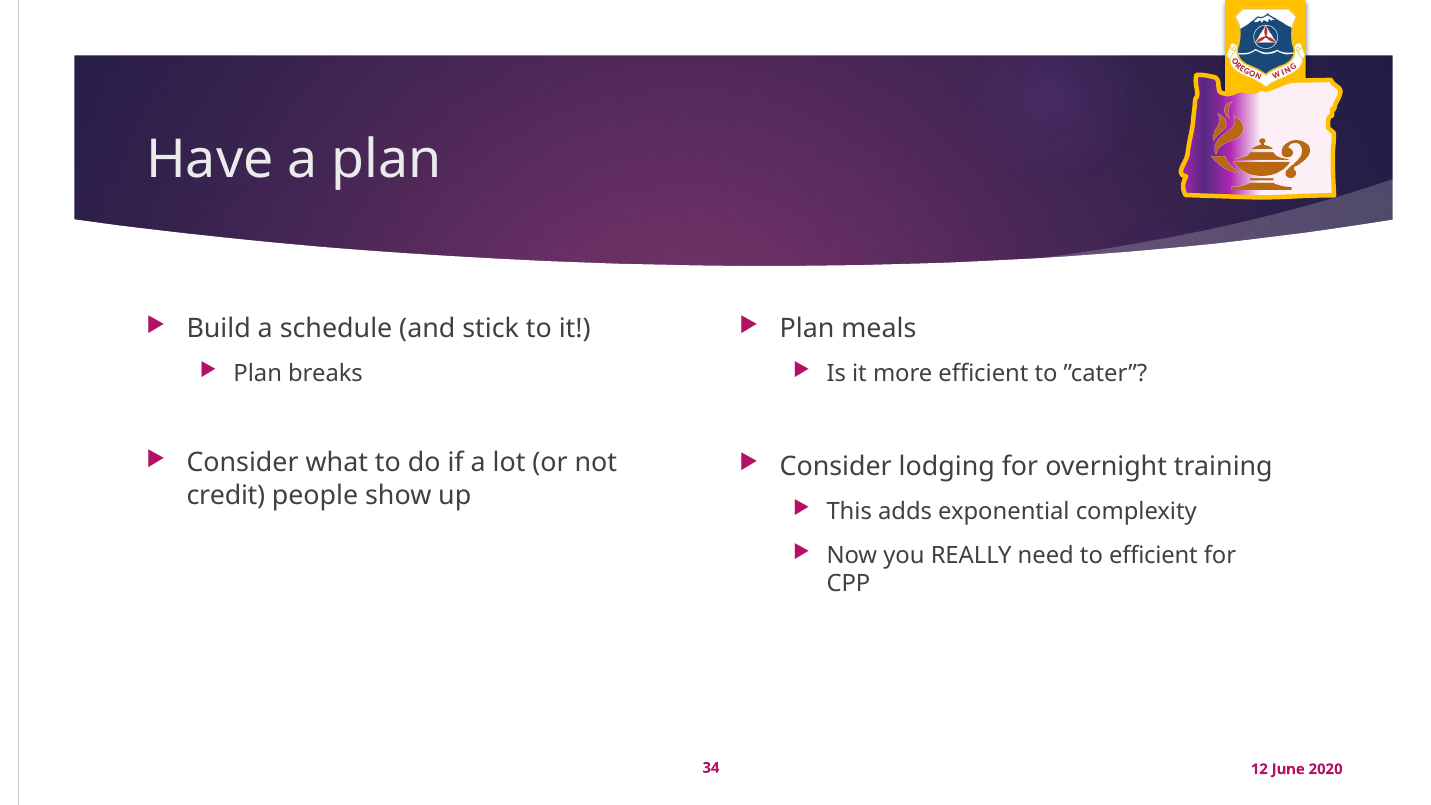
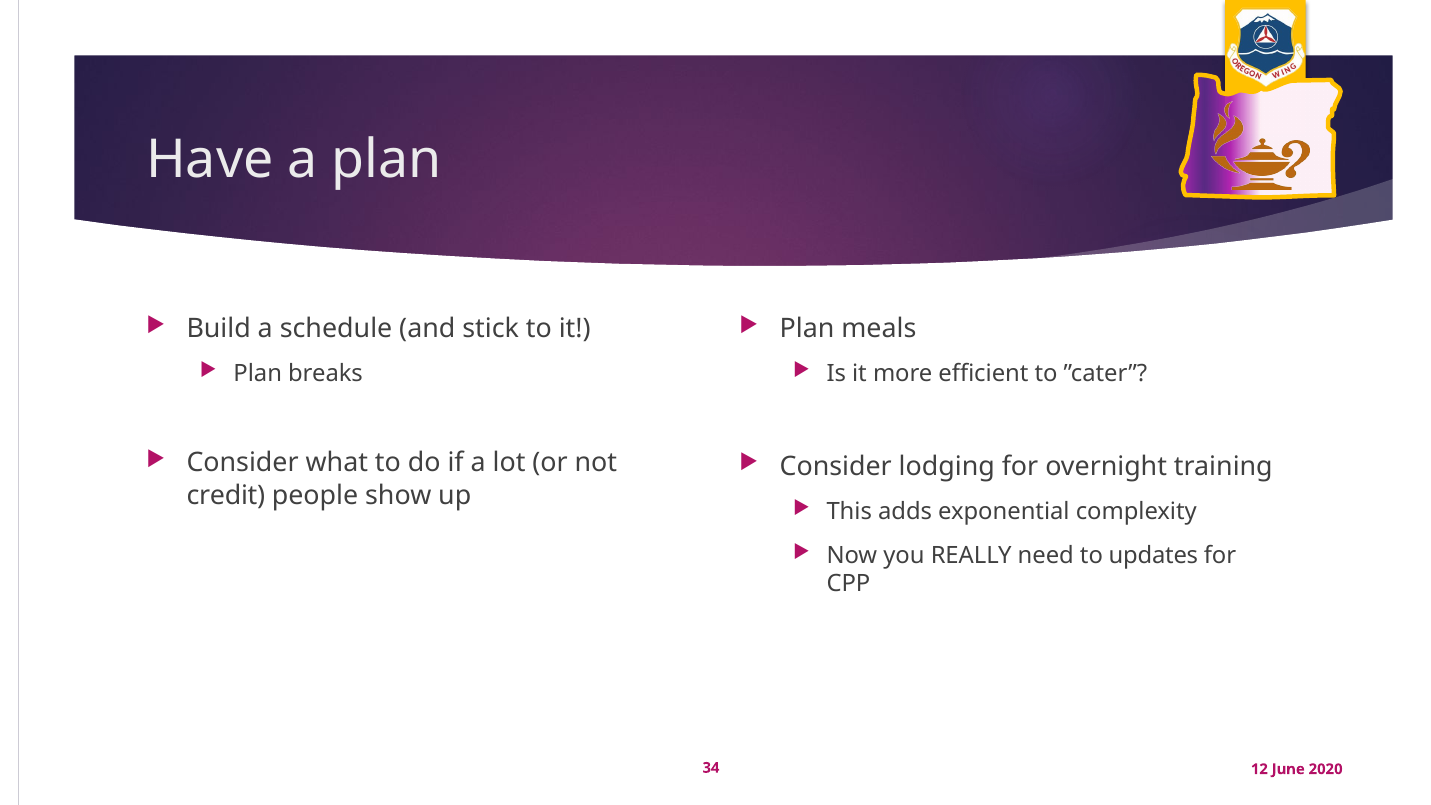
to efficient: efficient -> updates
